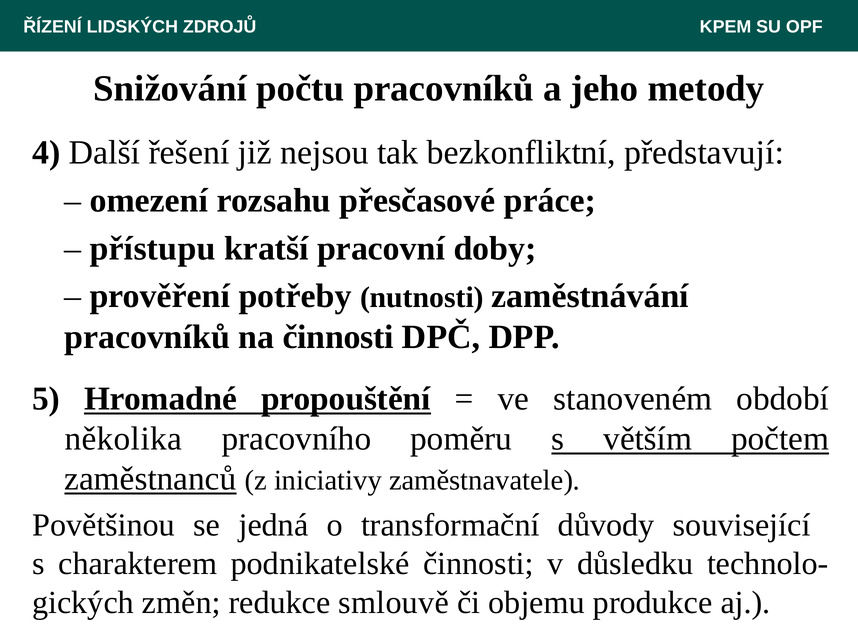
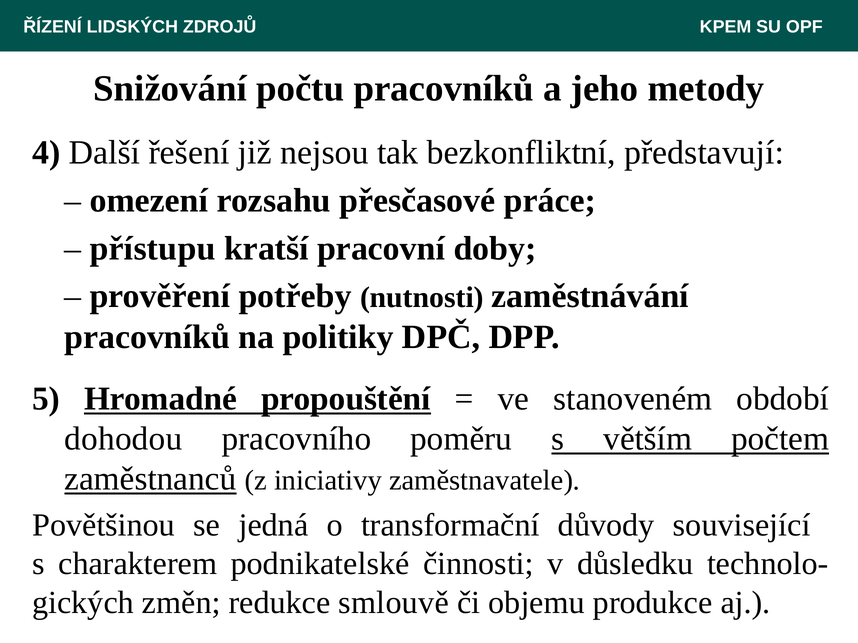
na činnosti: činnosti -> politiky
několika: několika -> dohodou
